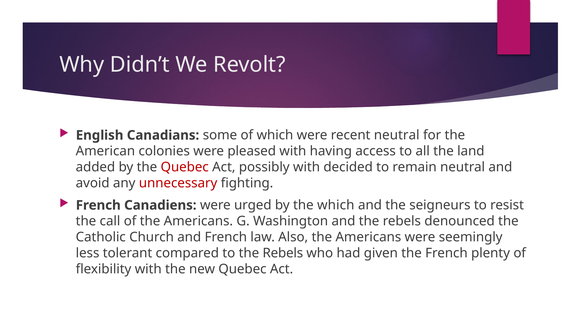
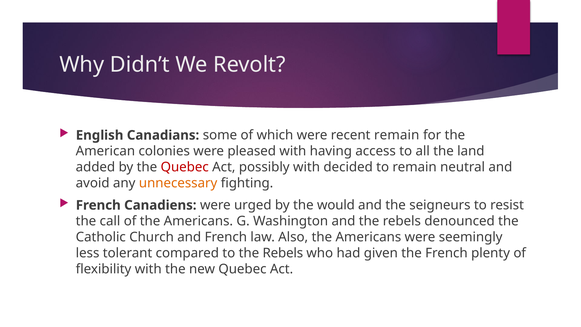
recent neutral: neutral -> remain
unnecessary colour: red -> orange
the which: which -> would
